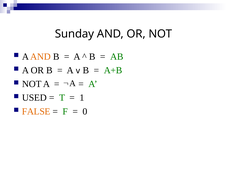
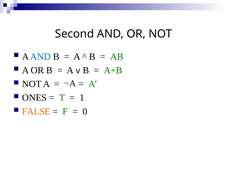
Sunday: Sunday -> Second
AND at (40, 57) colour: orange -> blue
USED: USED -> ONES
